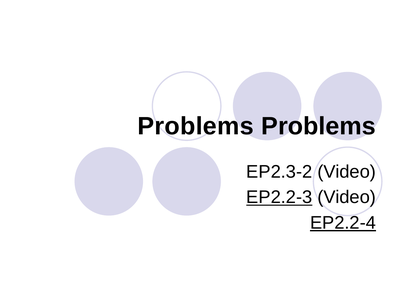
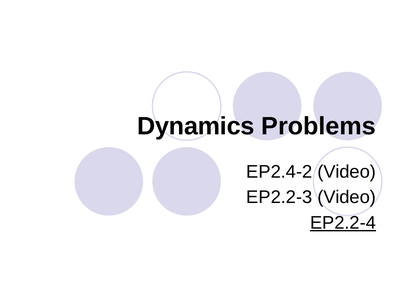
Problems at (196, 126): Problems -> Dynamics
EP2.3-2: EP2.3-2 -> EP2.4-2
EP2.2-3 underline: present -> none
